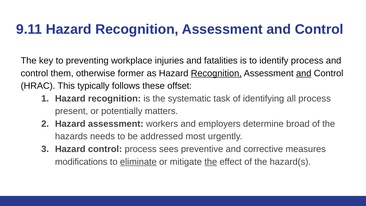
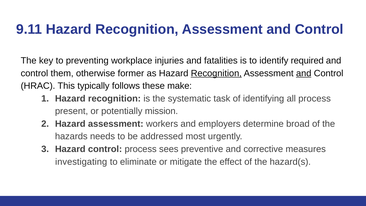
identify process: process -> required
offset: offset -> make
matters: matters -> mission
modifications: modifications -> investigating
eliminate underline: present -> none
the at (211, 162) underline: present -> none
